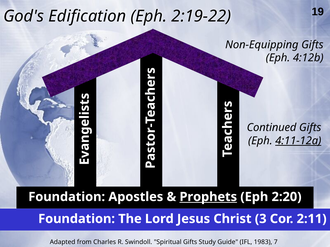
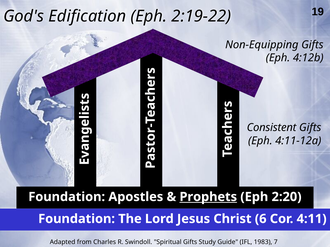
Continued: Continued -> Consistent
4:11-12a underline: present -> none
3: 3 -> 6
2:11: 2:11 -> 4:11
